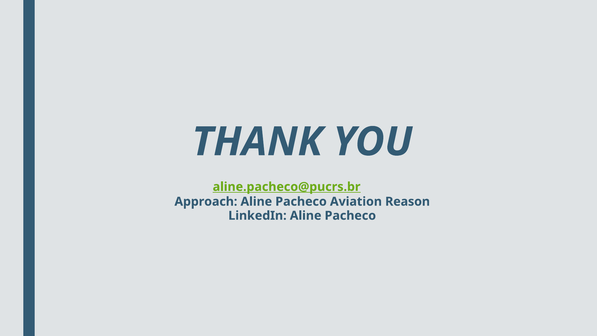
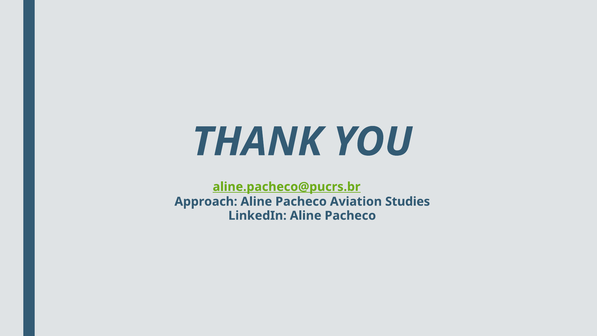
Reason: Reason -> Studies
